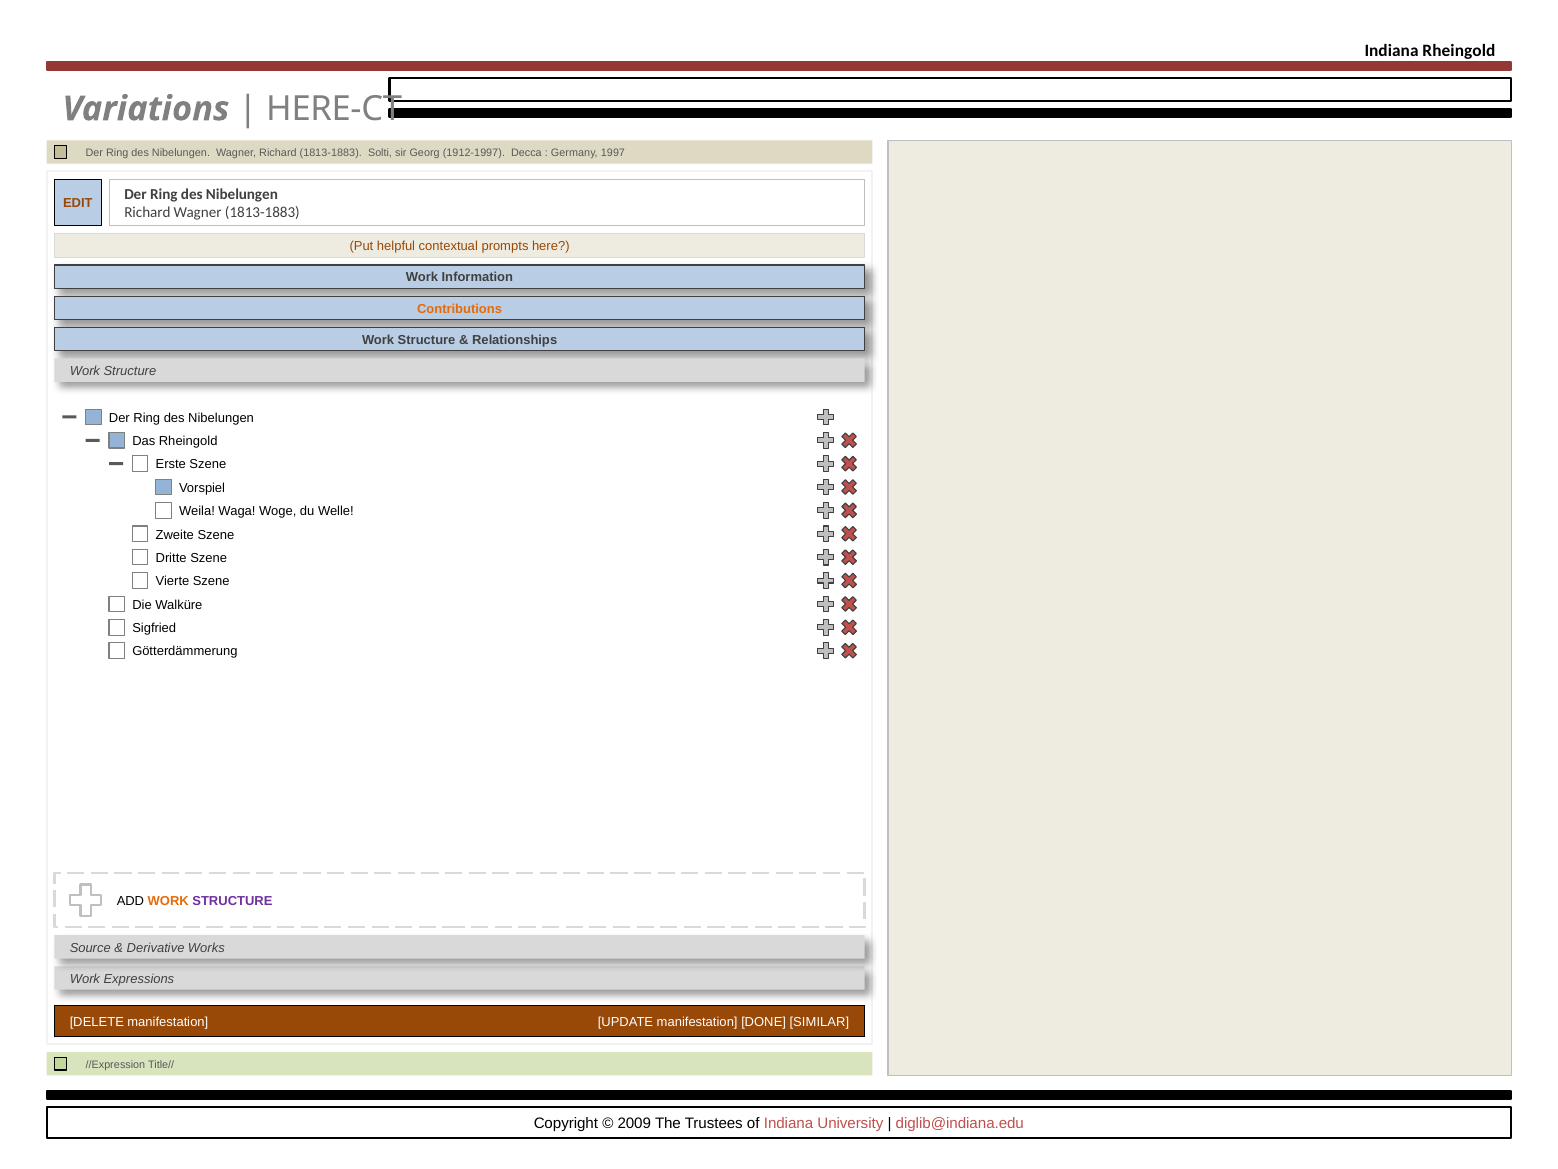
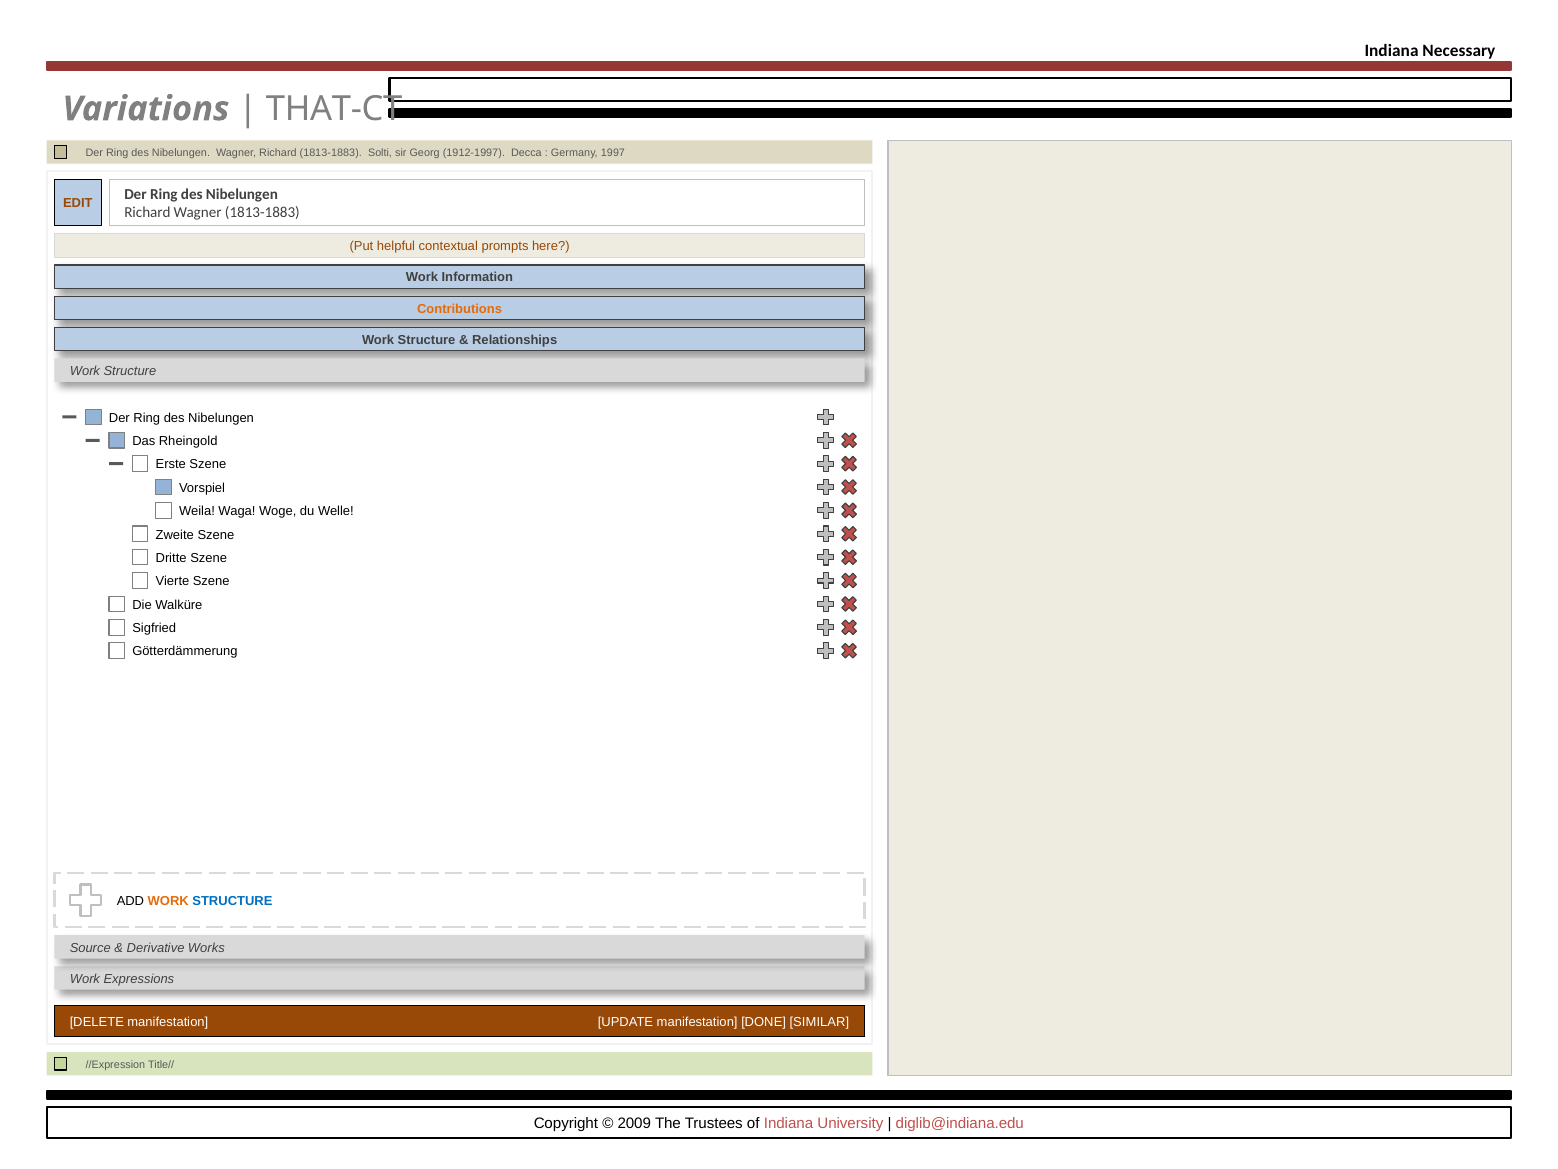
Indiana Rheingold: Rheingold -> Necessary
HERE-CT: HERE-CT -> THAT-CT
STRUCTURE at (232, 901) colour: purple -> blue
